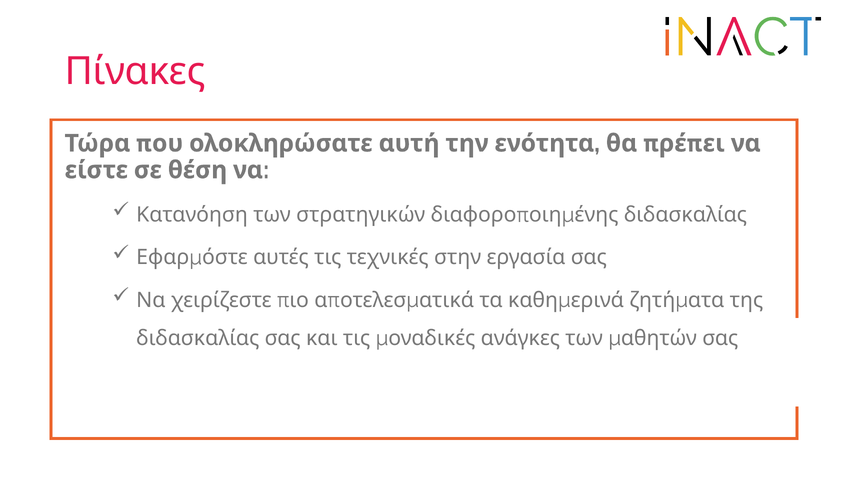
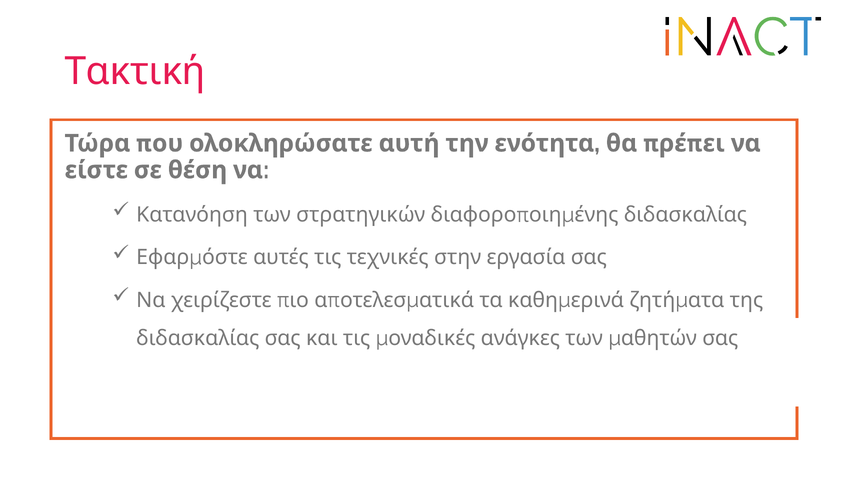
Πίνακες: Πίνακες -> Τακτική
